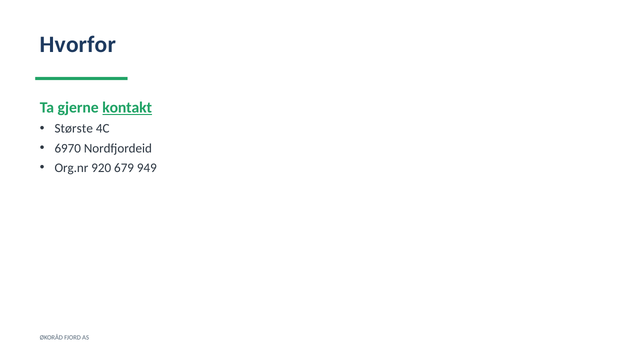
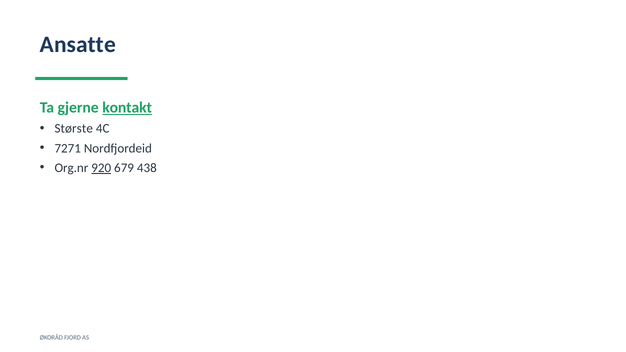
Hvorfor: Hvorfor -> Ansatte
6970: 6970 -> 7271
920 underline: none -> present
949: 949 -> 438
